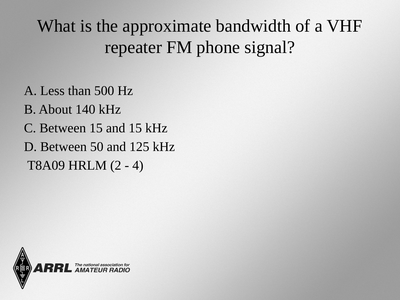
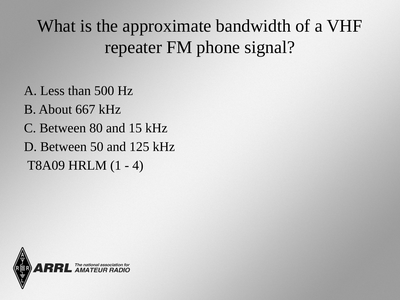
140: 140 -> 667
Between 15: 15 -> 80
2: 2 -> 1
